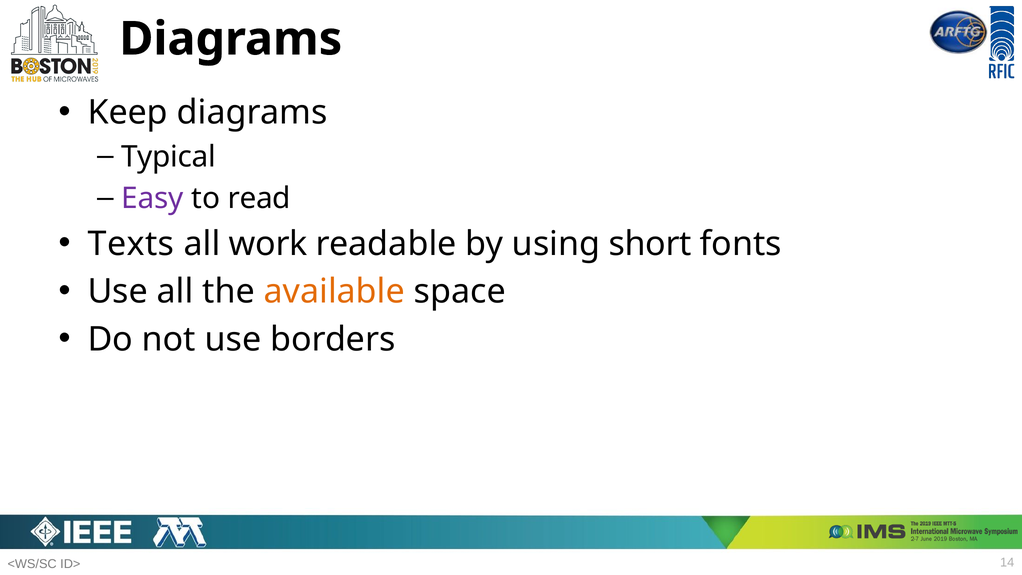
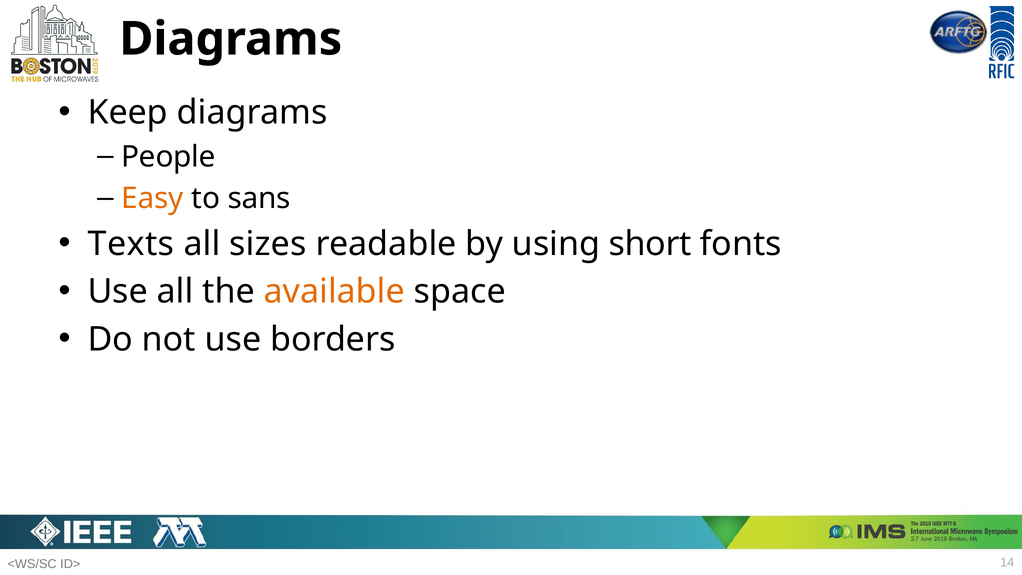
Typical: Typical -> People
Easy colour: purple -> orange
read: read -> sans
work: work -> sizes
